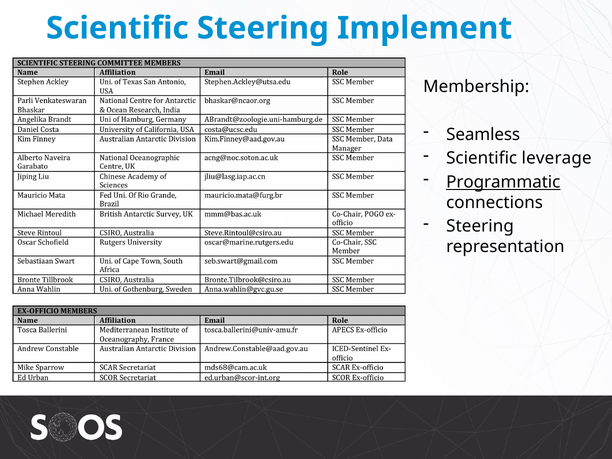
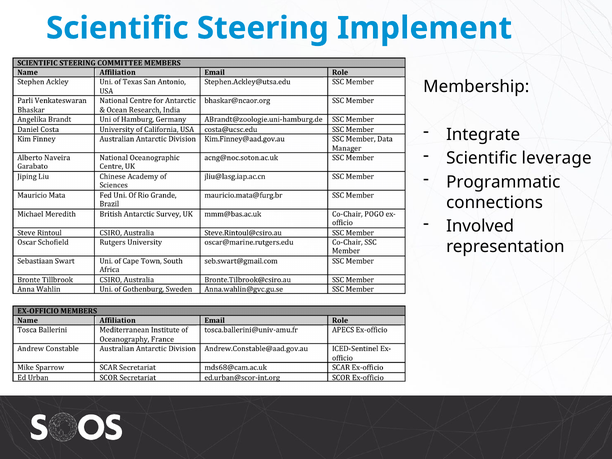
Seamless: Seamless -> Integrate
Programmatic underline: present -> none
Steering at (480, 226): Steering -> Involved
